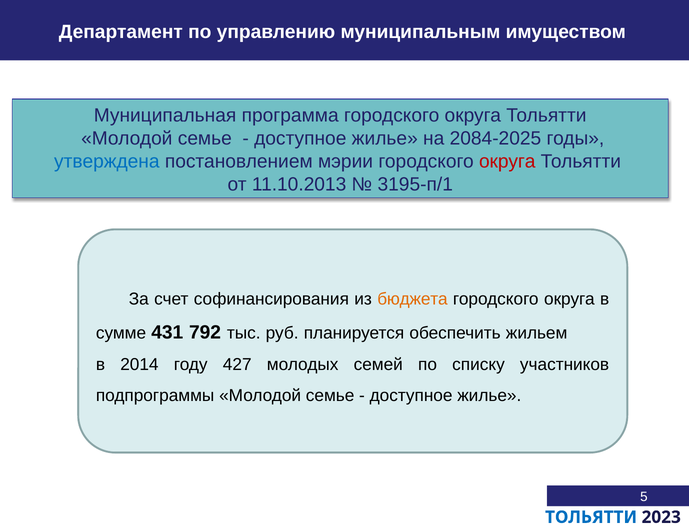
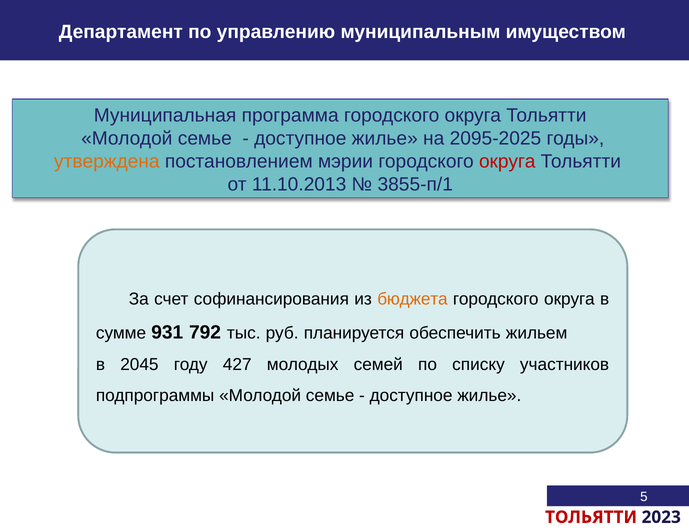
2084-2025: 2084-2025 -> 2095-2025
утверждена colour: blue -> orange
3195-п/1: 3195-п/1 -> 3855-п/1
431: 431 -> 931
2014: 2014 -> 2045
ТОЛЬЯТТИ at (591, 517) colour: blue -> red
